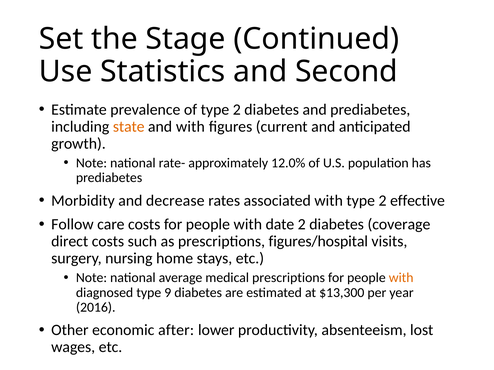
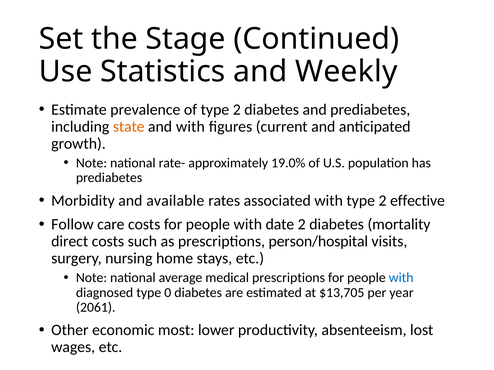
Second: Second -> Weekly
12.0%: 12.0% -> 19.0%
decrease: decrease -> available
coverage: coverage -> mortality
figures/hospital: figures/hospital -> person/hospital
with at (401, 278) colour: orange -> blue
9: 9 -> 0
$13,300: $13,300 -> $13,705
2016: 2016 -> 2061
after: after -> most
